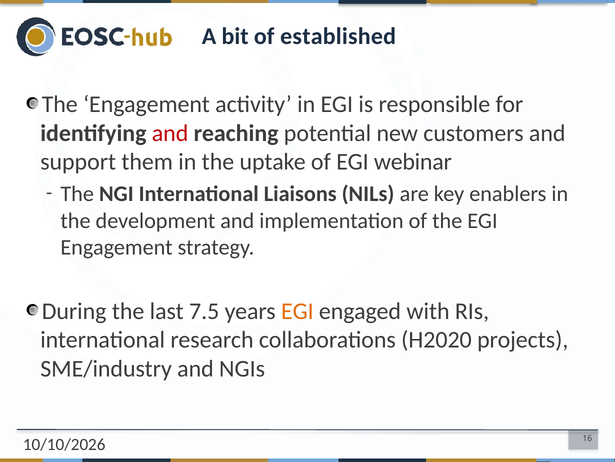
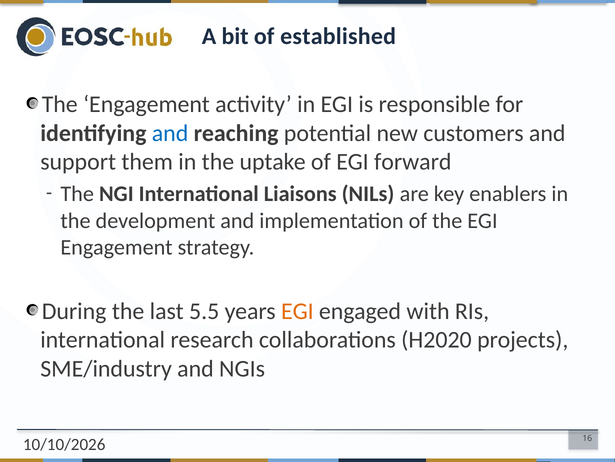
and at (170, 133) colour: red -> blue
webinar: webinar -> forward
7.5: 7.5 -> 5.5
